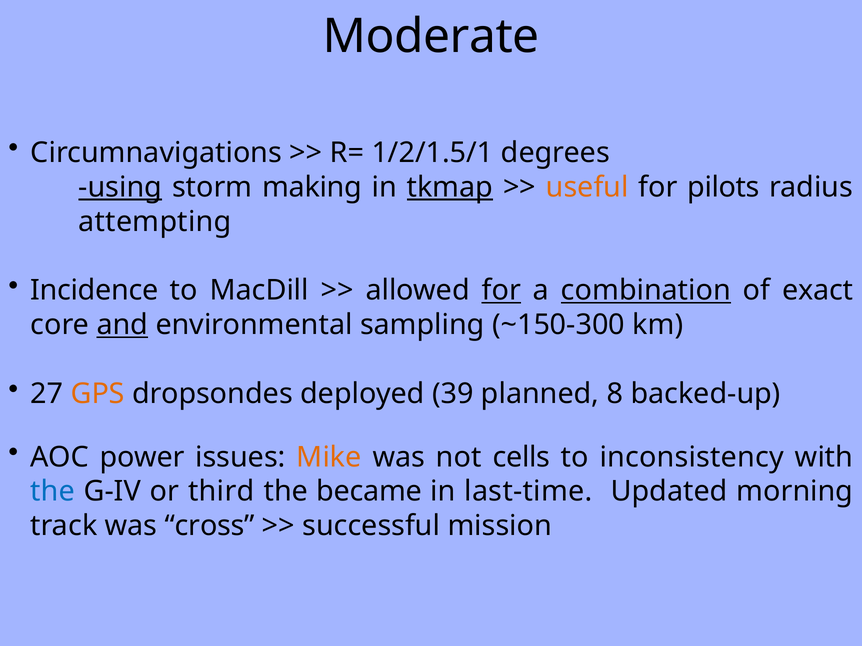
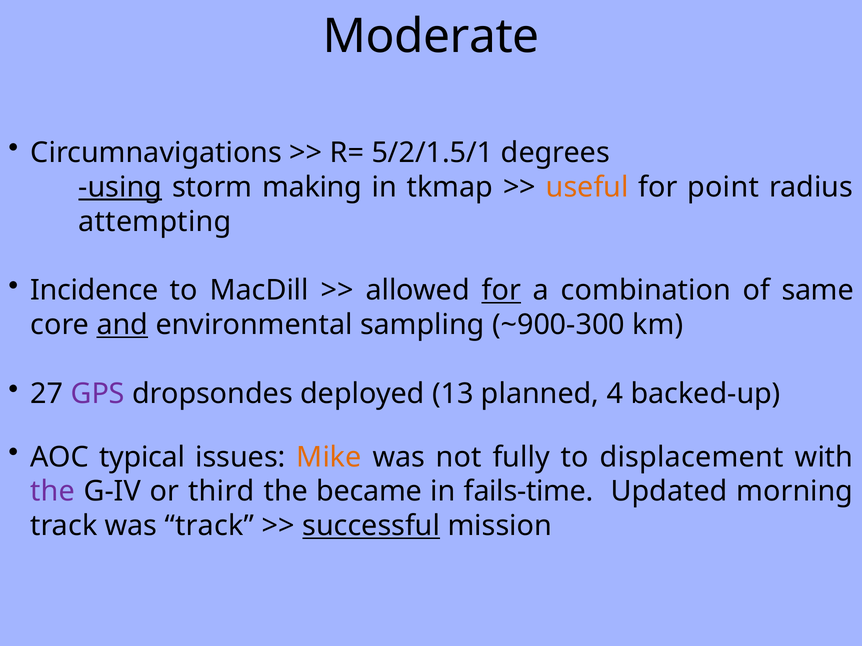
1/2/1.5/1: 1/2/1.5/1 -> 5/2/1.5/1
tkmap underline: present -> none
pilots: pilots -> point
combination underline: present -> none
exact: exact -> same
~150-300: ~150-300 -> ~900-300
GPS colour: orange -> purple
39: 39 -> 13
8: 8 -> 4
power: power -> typical
cells: cells -> fully
inconsistency: inconsistency -> displacement
the at (53, 492) colour: blue -> purple
last-time: last-time -> fails-time
was cross: cross -> track
successful underline: none -> present
